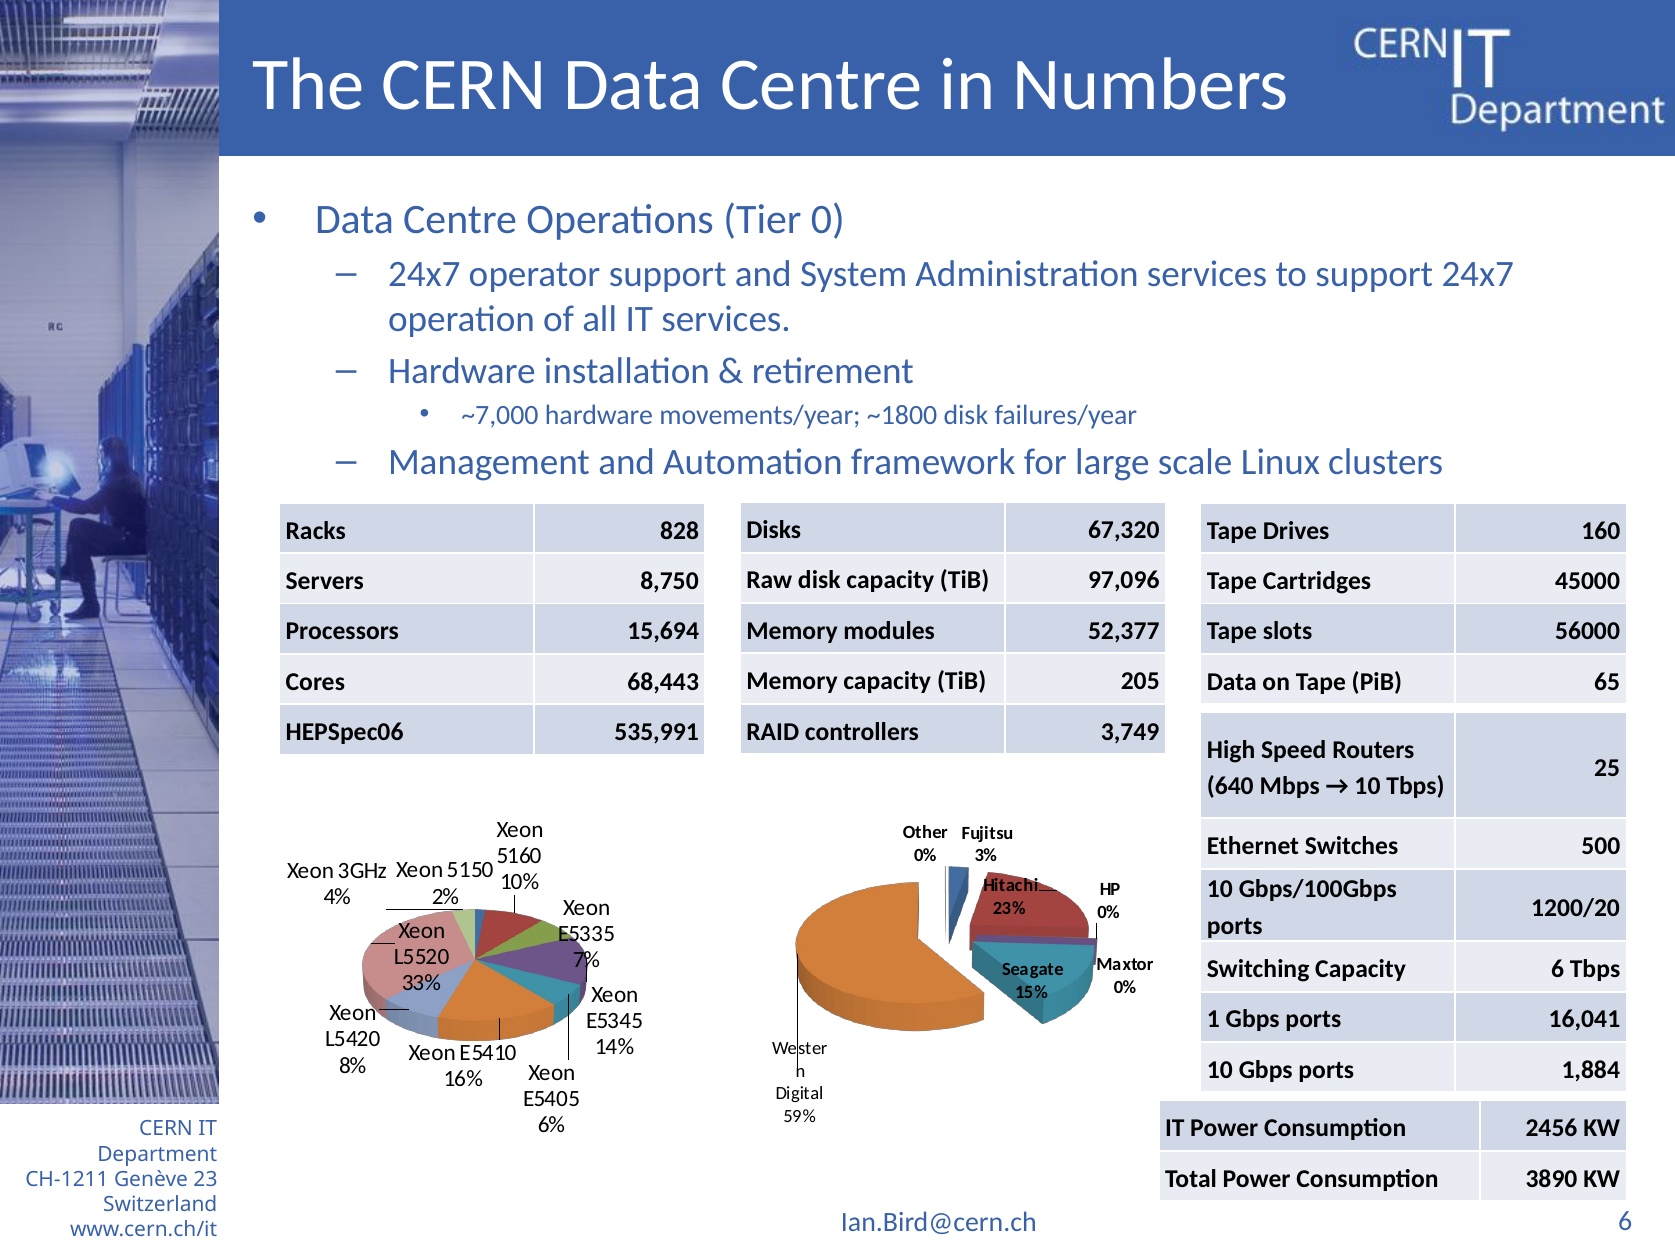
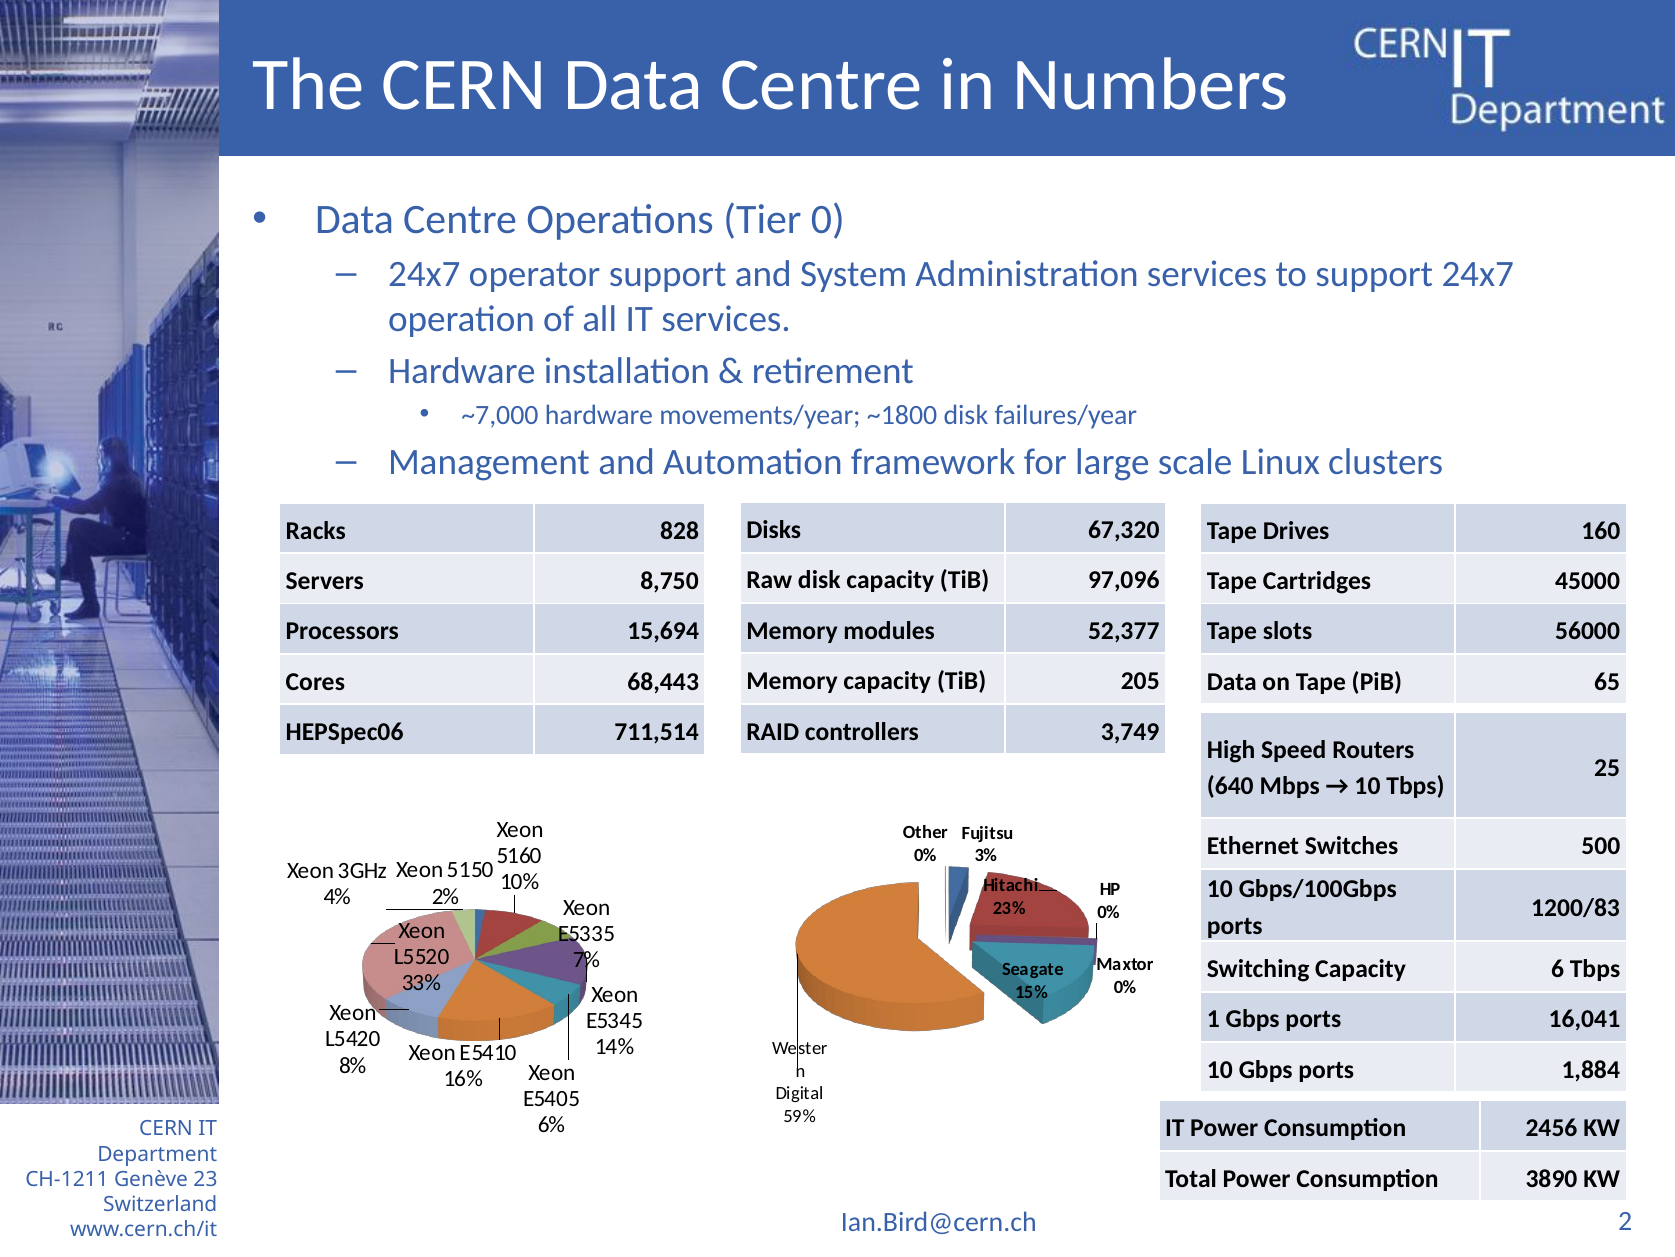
535,991: 535,991 -> 711,514
1200/20: 1200/20 -> 1200/83
Ian.Bird@cern.ch 6: 6 -> 2
